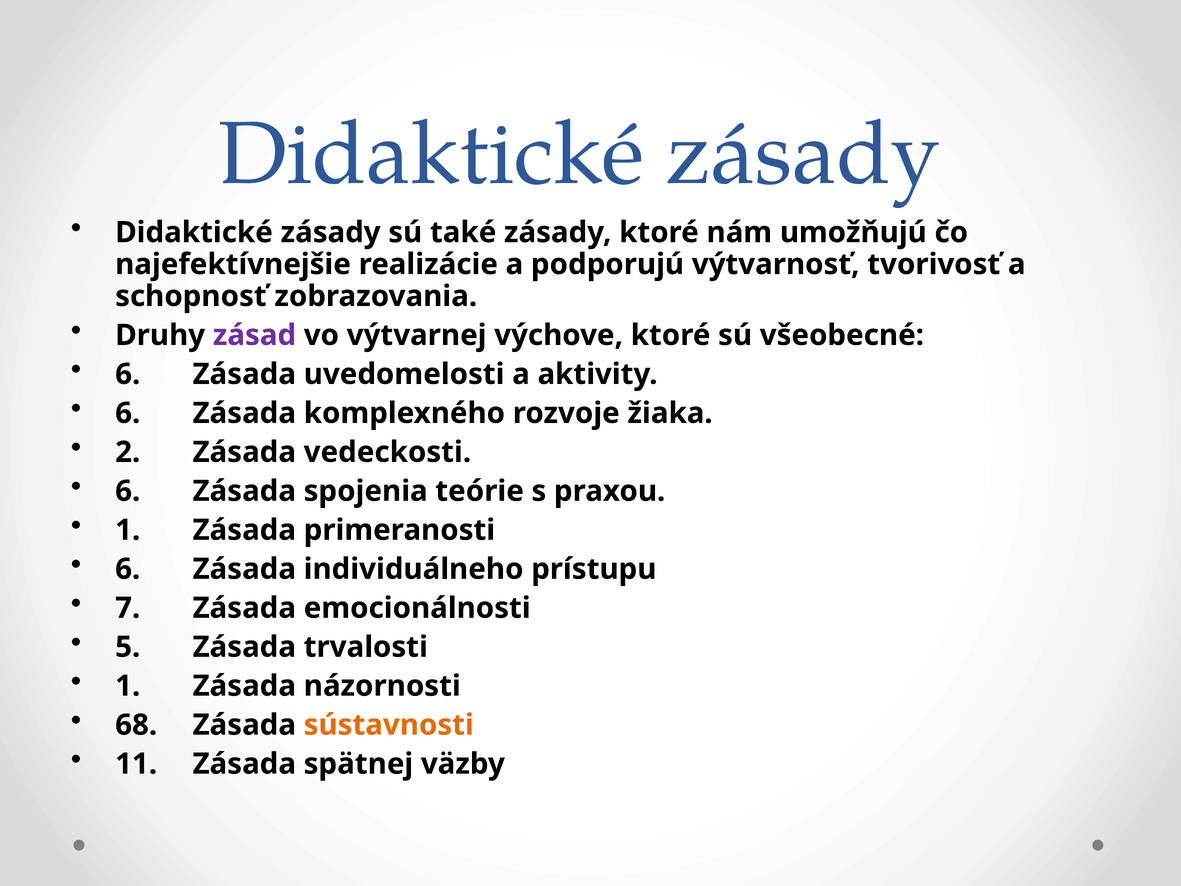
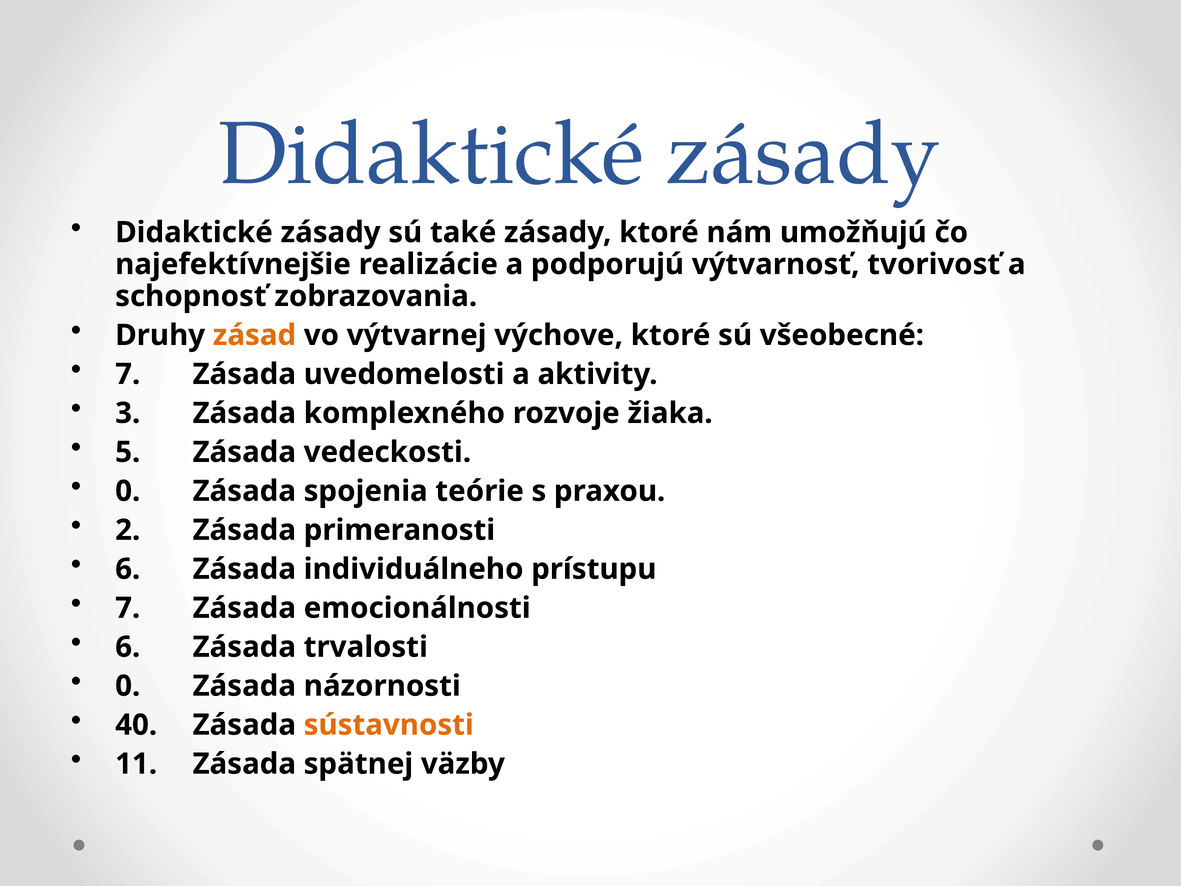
zásad colour: purple -> orange
6 at (128, 374): 6 -> 7
6 at (128, 413): 6 -> 3
2: 2 -> 5
6 at (128, 491): 6 -> 0
1 at (128, 530): 1 -> 2
5 at (128, 647): 5 -> 6
1 at (128, 686): 1 -> 0
68: 68 -> 40
